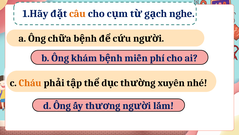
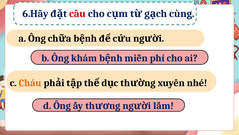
1.Hãy: 1.Hãy -> 6.Hãy
câu colour: orange -> red
nghe: nghe -> cùng
